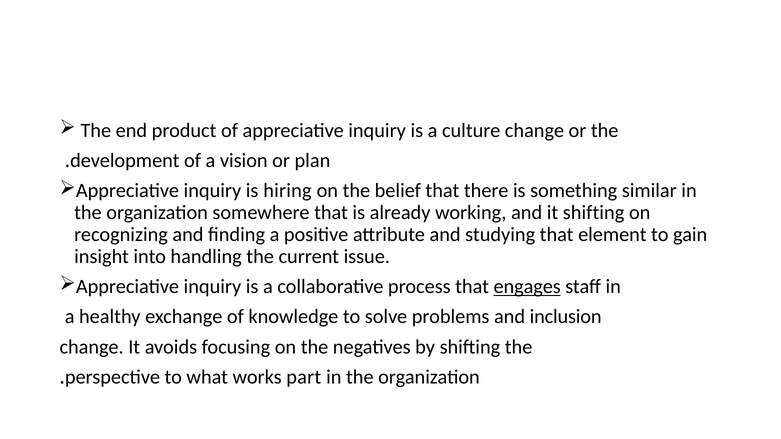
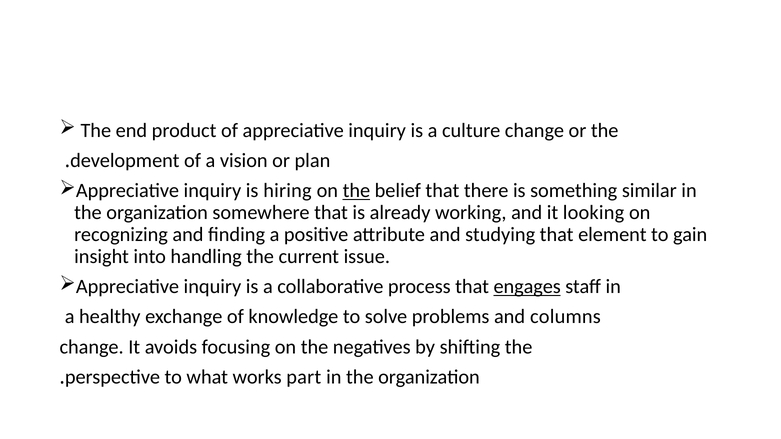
the at (356, 191) underline: none -> present
it shifting: shifting -> looking
inclusion: inclusion -> columns
